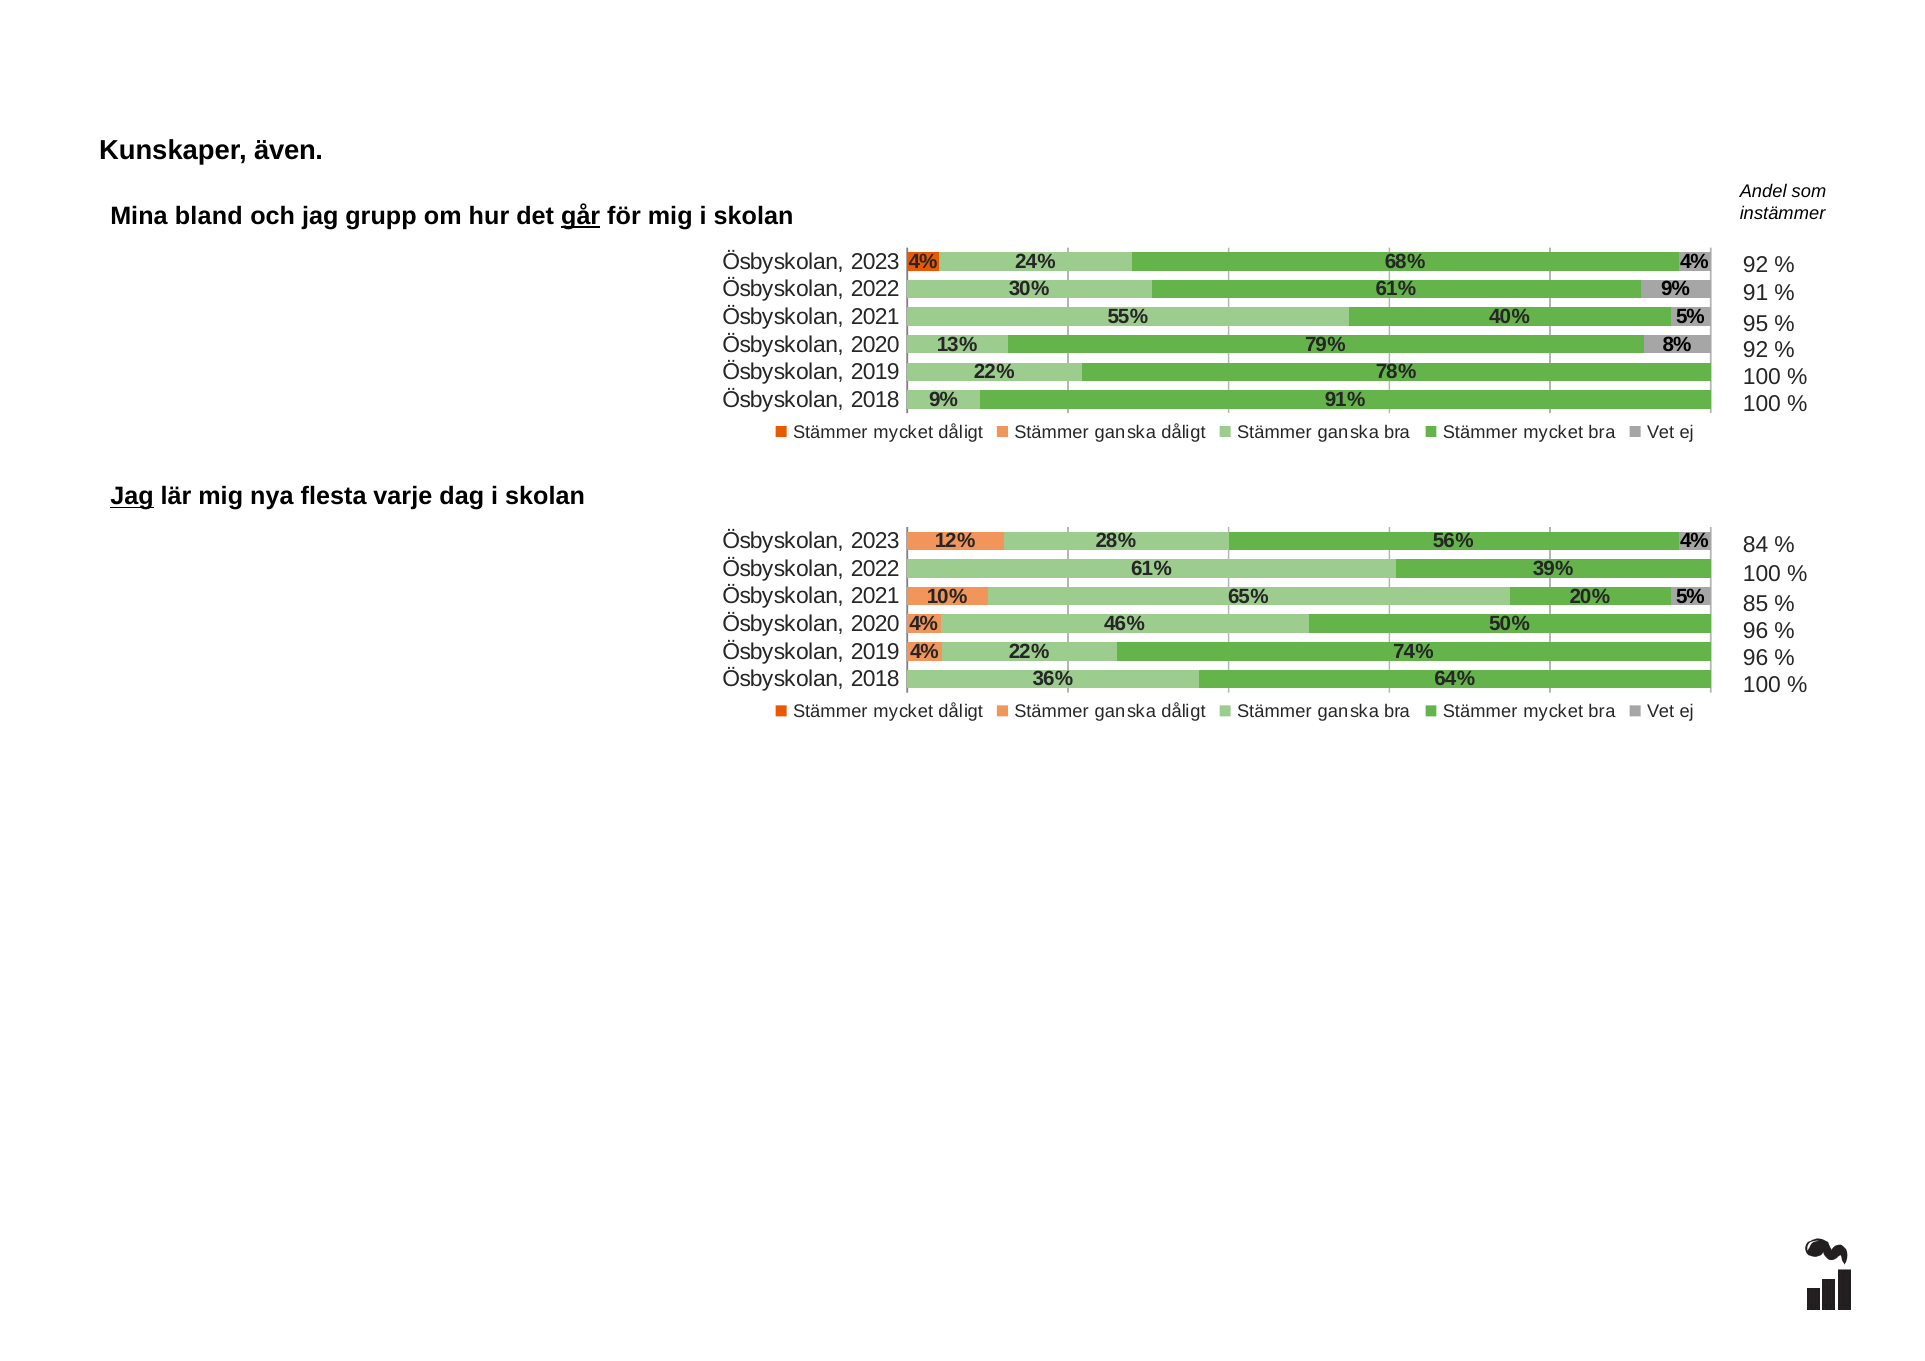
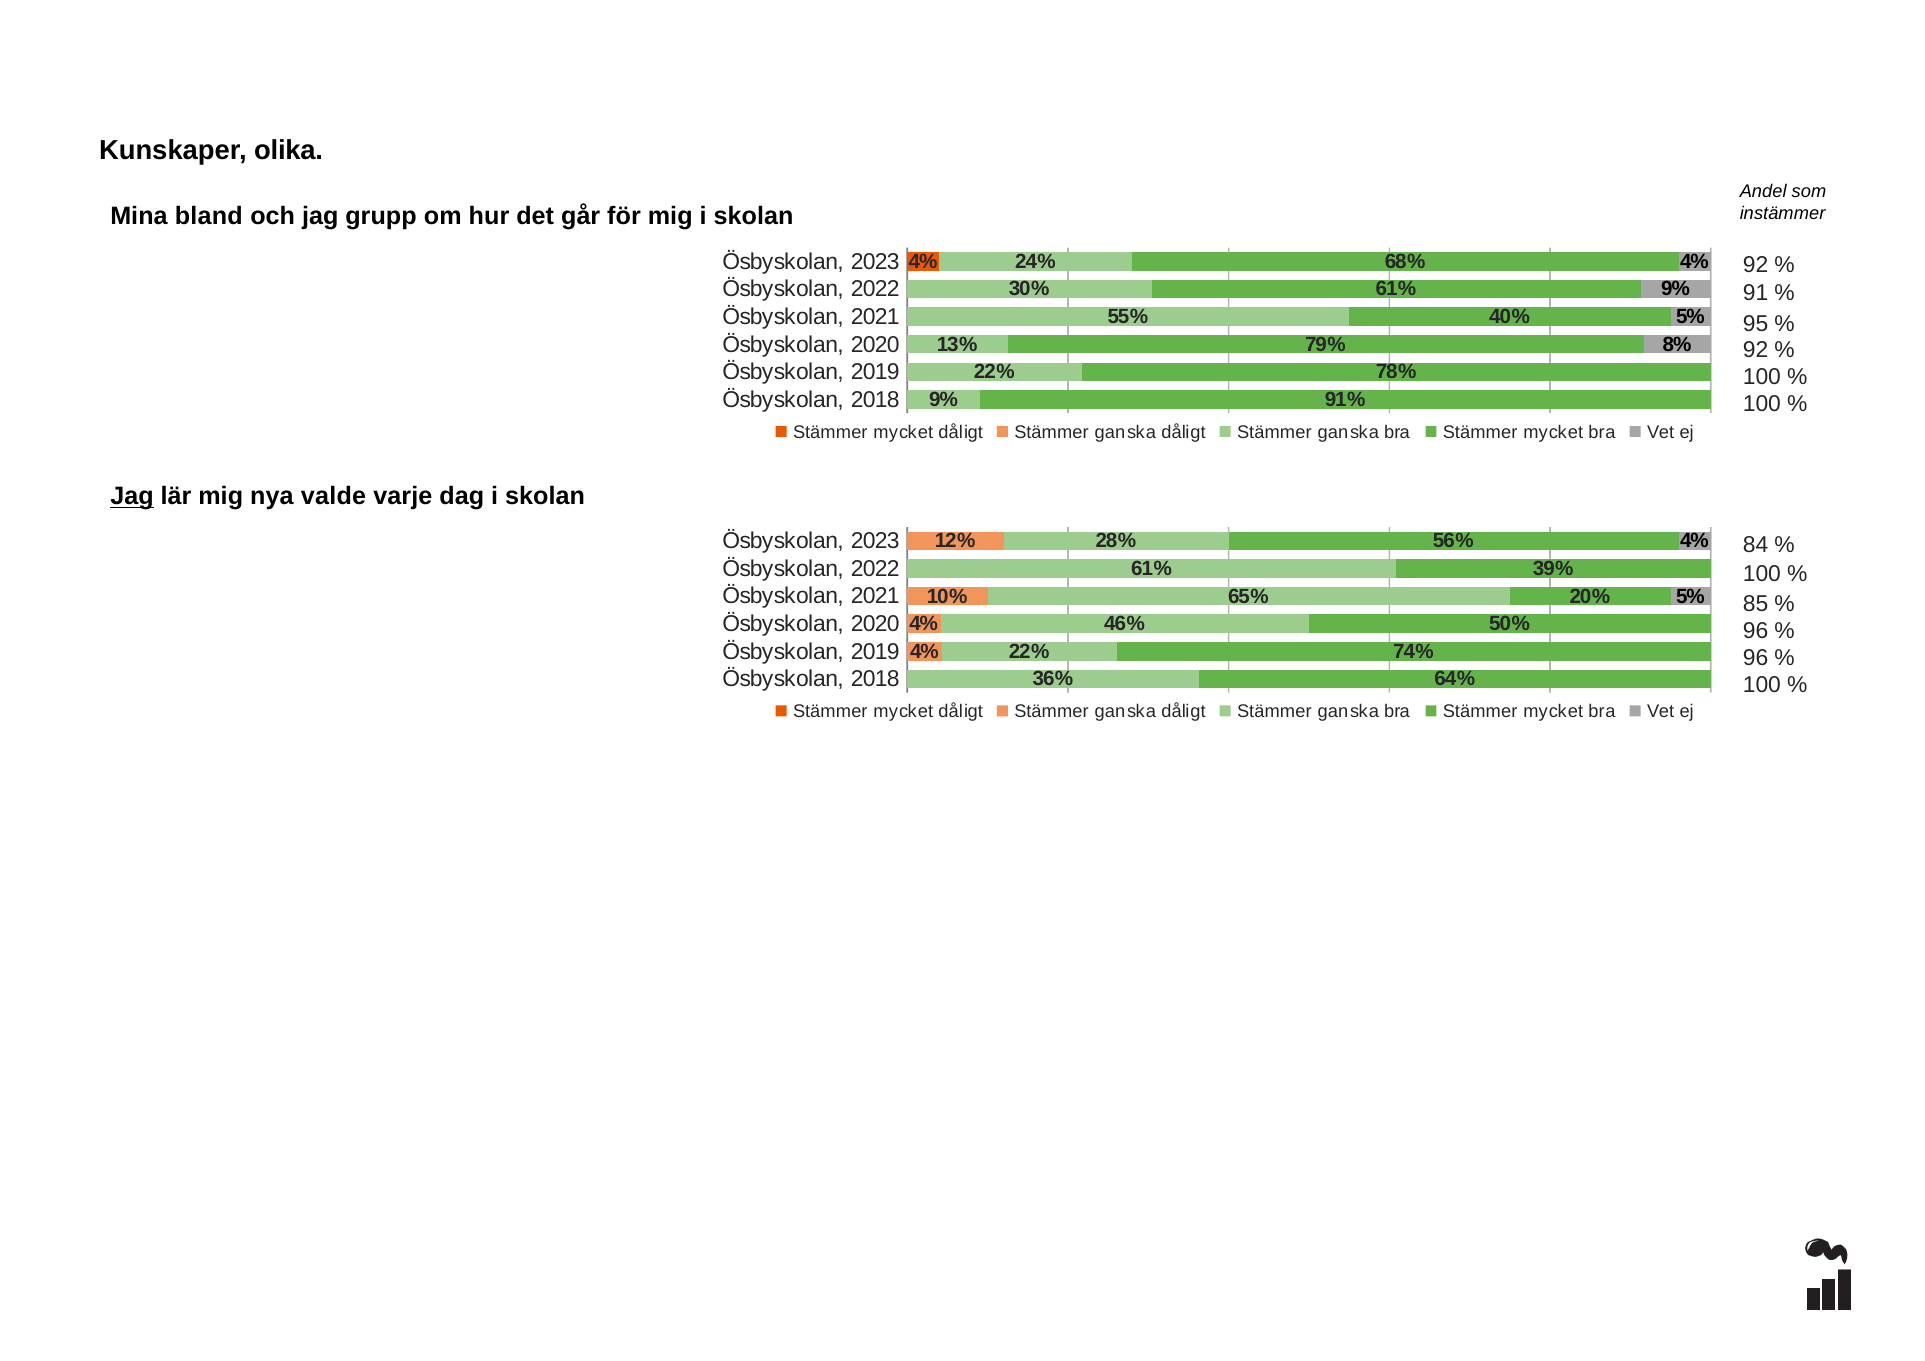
även: även -> olika
går underline: present -> none
flesta: flesta -> valde
